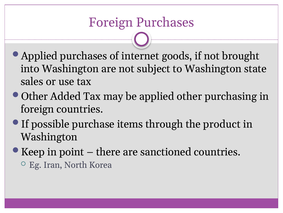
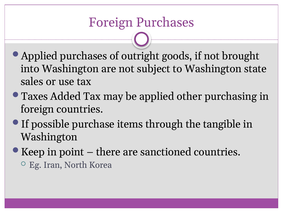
internet: internet -> outright
Other at (35, 96): Other -> Taxes
product: product -> tangible
